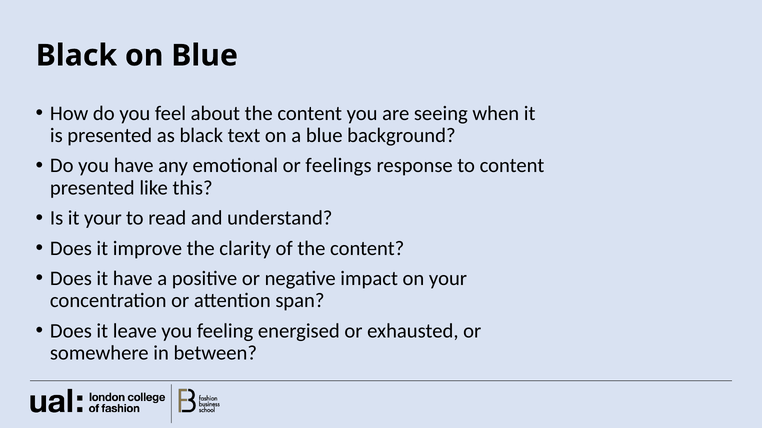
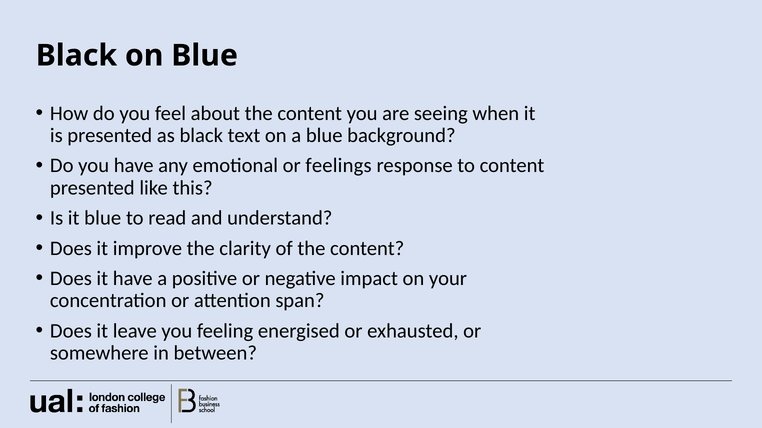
it your: your -> blue
